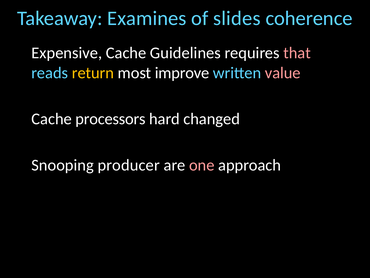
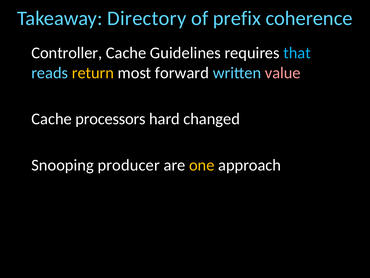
Examines: Examines -> Directory
slides: slides -> prefix
Expensive: Expensive -> Controller
that colour: pink -> light blue
improve: improve -> forward
one colour: pink -> yellow
